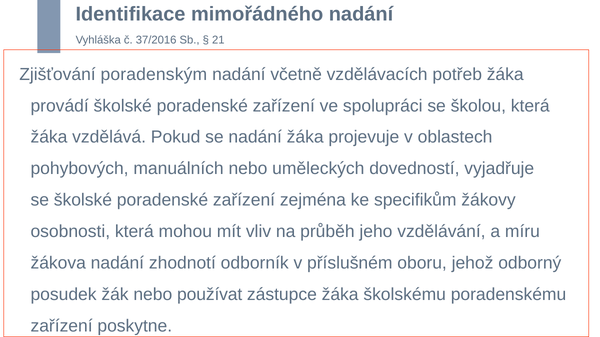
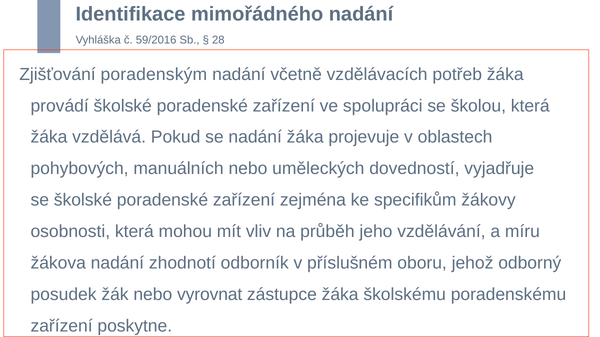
37/2016: 37/2016 -> 59/2016
21: 21 -> 28
používat: používat -> vyrovnat
